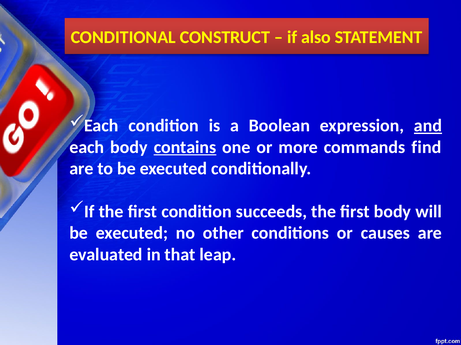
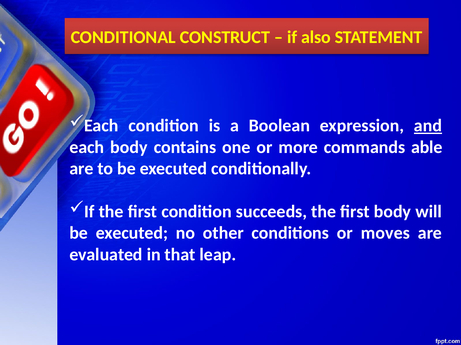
contains underline: present -> none
find: find -> able
causes: causes -> moves
